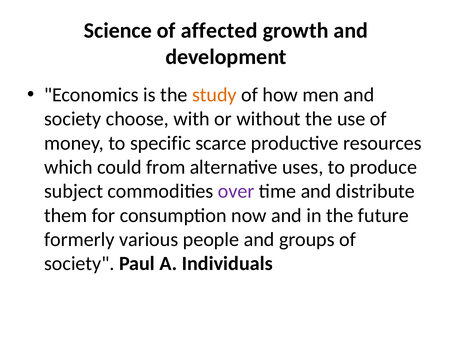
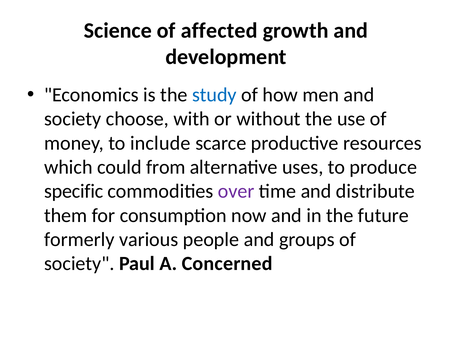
study colour: orange -> blue
specific: specific -> include
subject: subject -> specific
Individuals: Individuals -> Concerned
